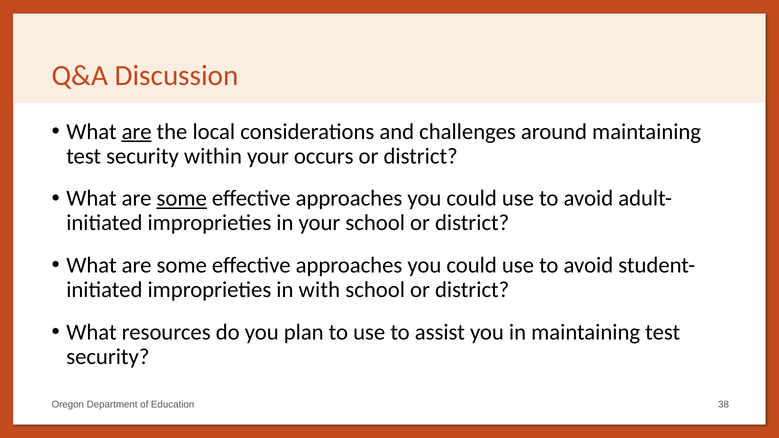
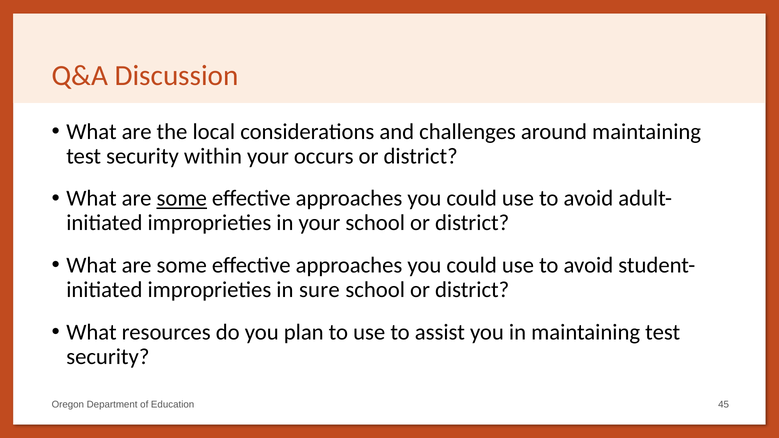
are at (137, 132) underline: present -> none
with: with -> sure
38: 38 -> 45
